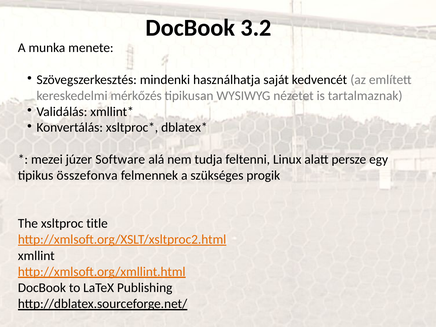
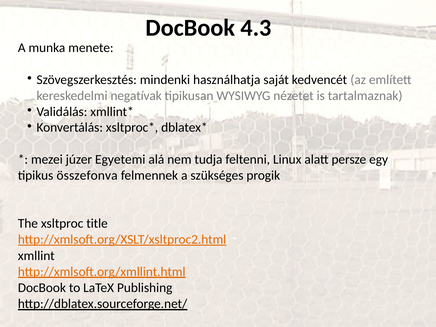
3.2: 3.2 -> 4.3
mérkőzés: mérkőzés -> negatívak
Software: Software -> Egyetemi
